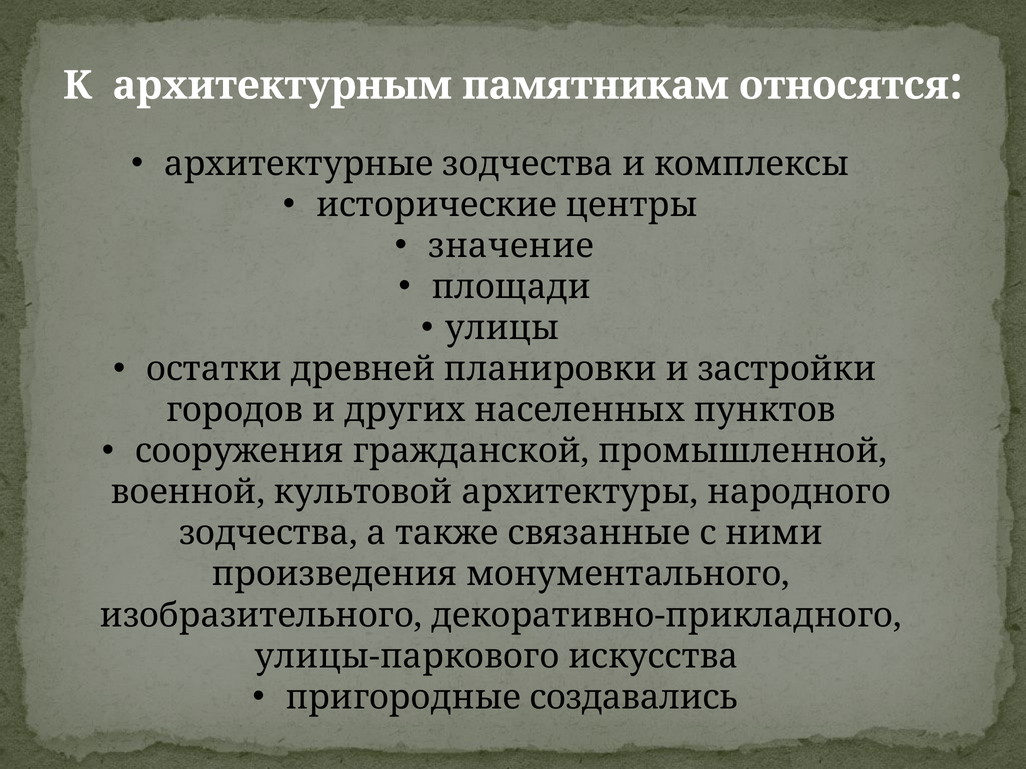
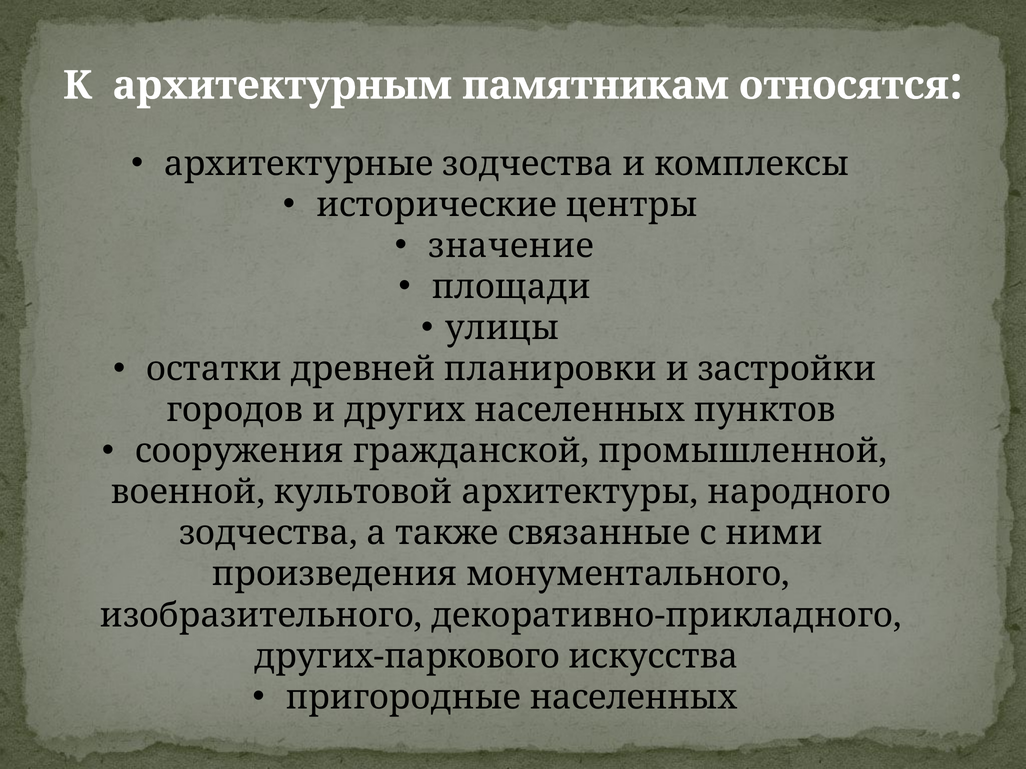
улицы-паркового: улицы-паркового -> других-паркового
пригородные создавались: создавались -> населенных
